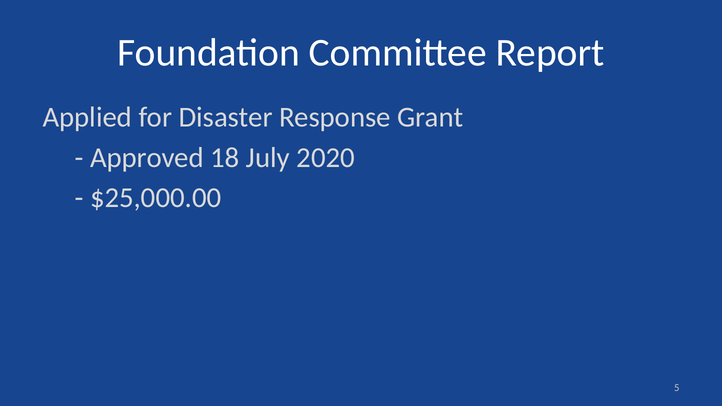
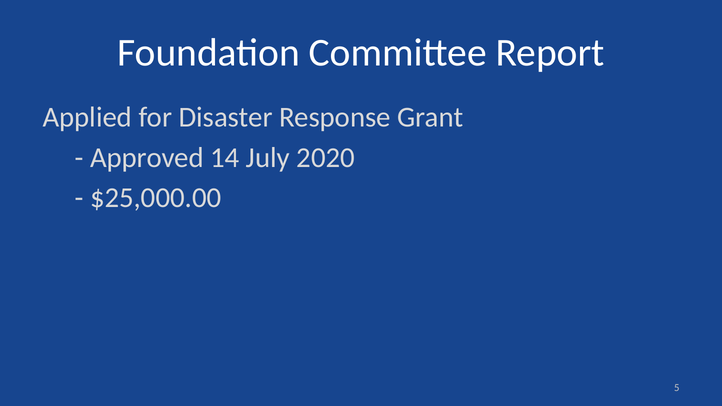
18: 18 -> 14
